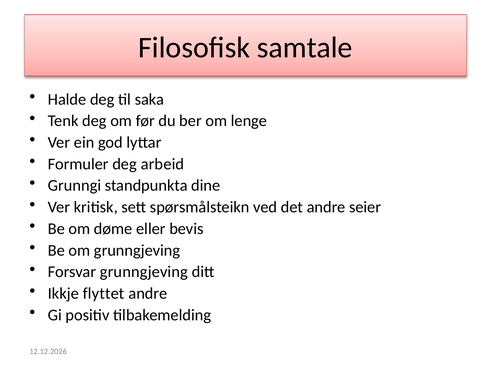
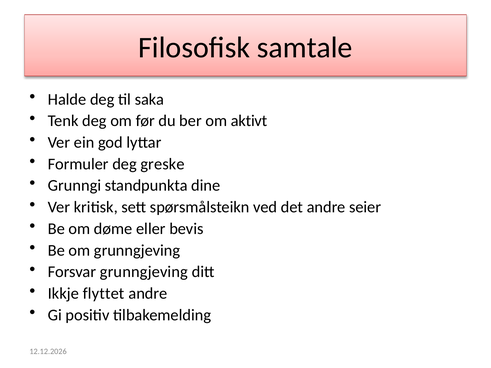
lenge: lenge -> aktivt
arbeid: arbeid -> greske
